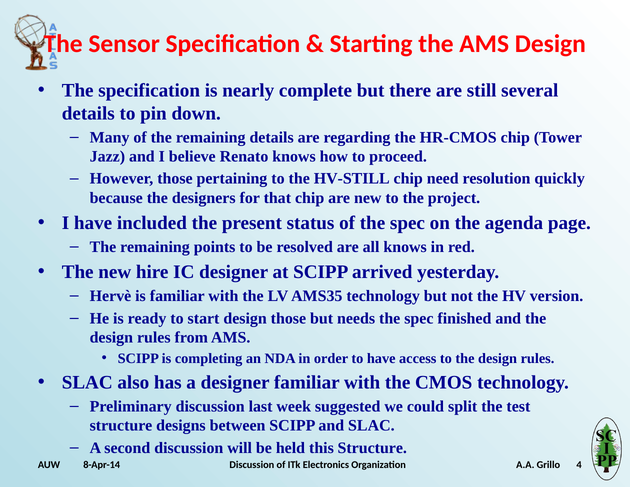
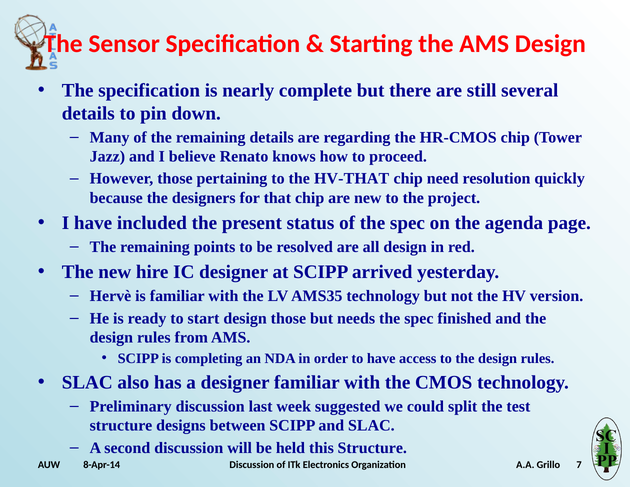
HV-STILL: HV-STILL -> HV-THAT
all knows: knows -> design
4: 4 -> 7
